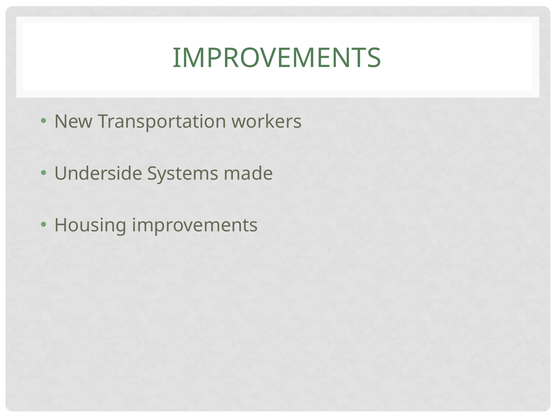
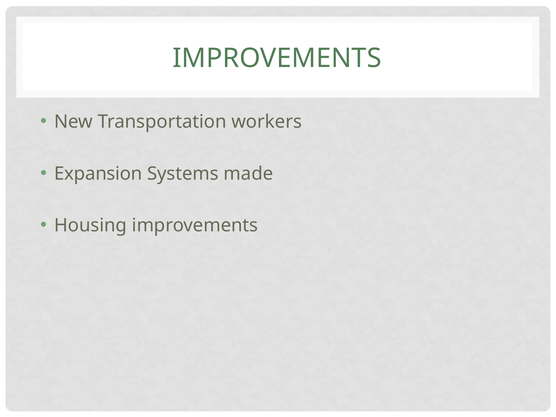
Underside: Underside -> Expansion
